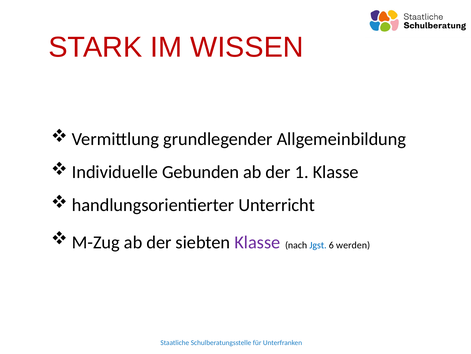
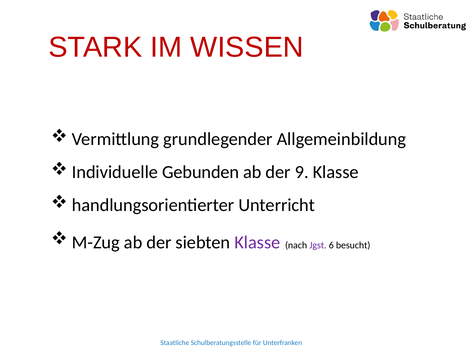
1: 1 -> 9
Jgst colour: blue -> purple
werden: werden -> besucht
